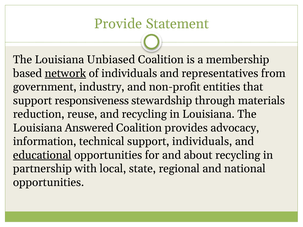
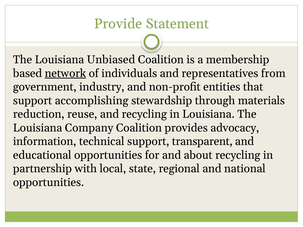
responsiveness: responsiveness -> accomplishing
Answered: Answered -> Company
support individuals: individuals -> transparent
educational underline: present -> none
